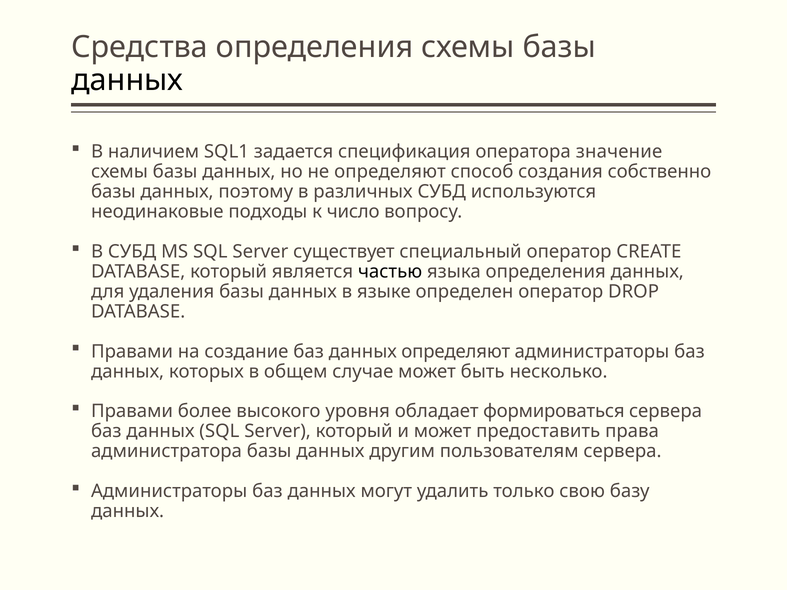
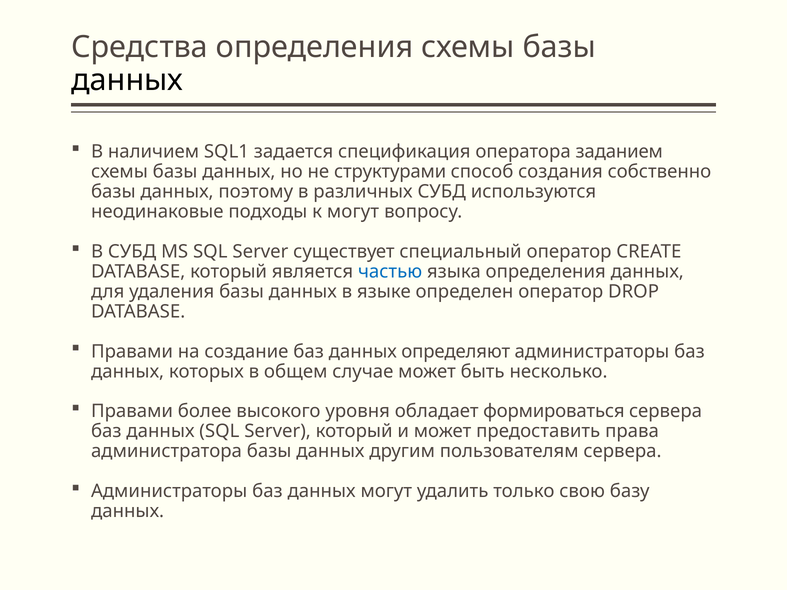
значение: значение -> заданием
не определяют: определяют -> структурами
к число: число -> могут
частью colour: black -> blue
